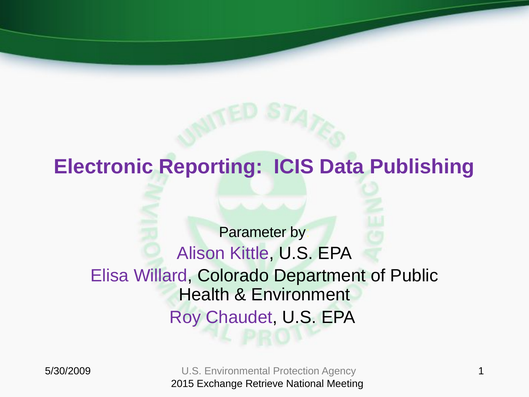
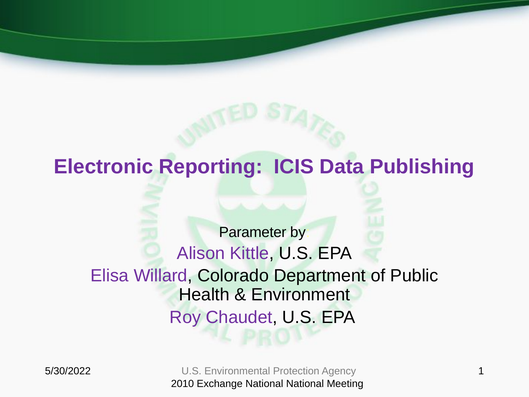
5/30/2009: 5/30/2009 -> 5/30/2022
2015: 2015 -> 2010
Exchange Retrieve: Retrieve -> National
